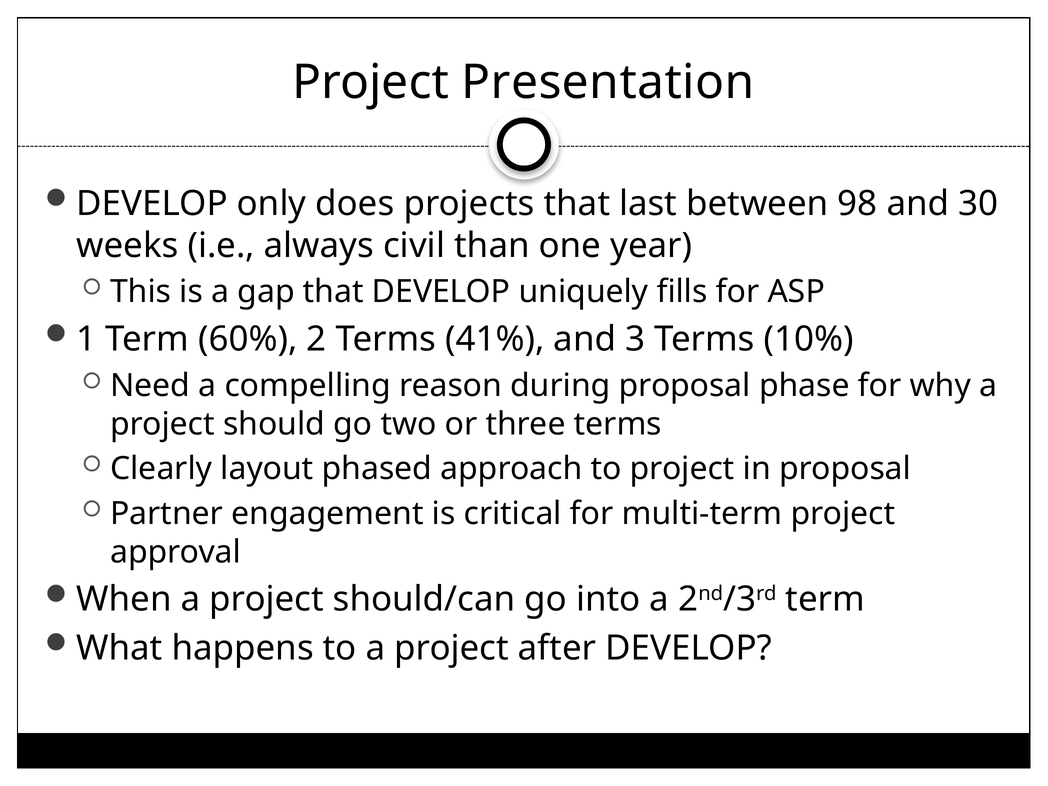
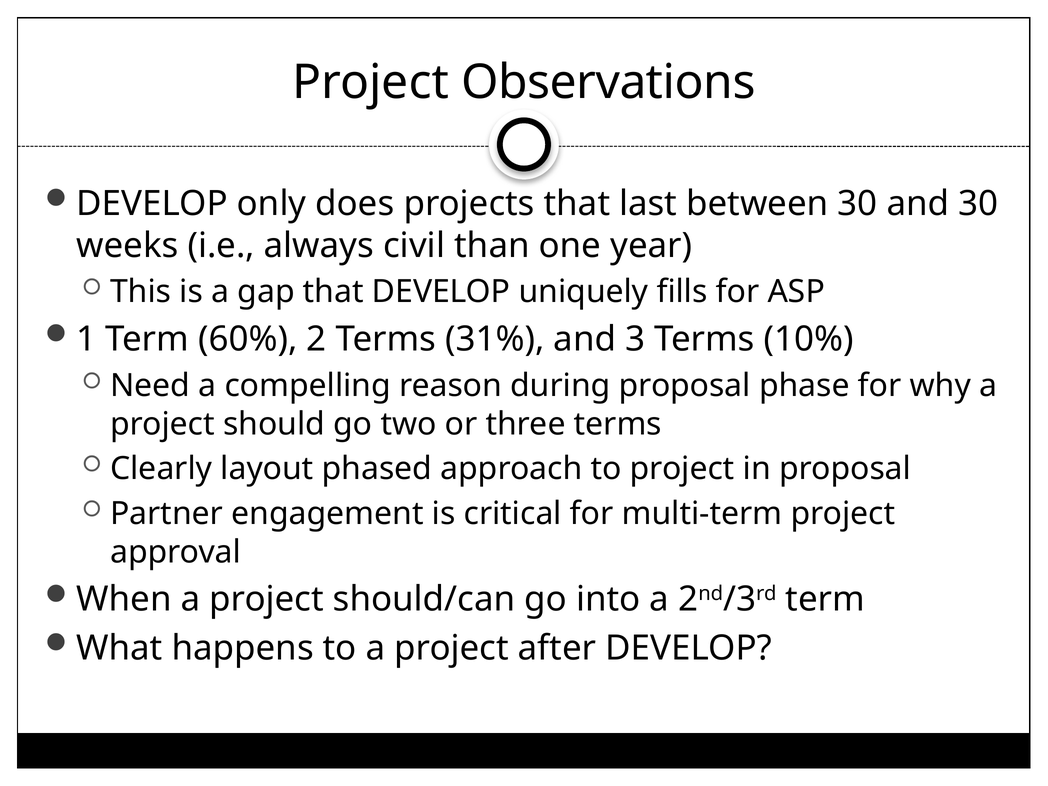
Presentation: Presentation -> Observations
between 98: 98 -> 30
41%: 41% -> 31%
